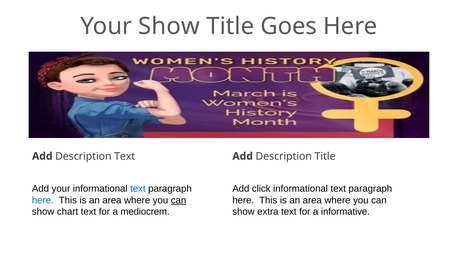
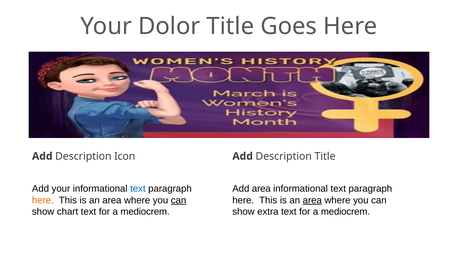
Your Show: Show -> Dolor
Description Text: Text -> Icon
Add click: click -> area
here at (43, 200) colour: blue -> orange
area at (312, 200) underline: none -> present
informative at (345, 211): informative -> mediocrem
